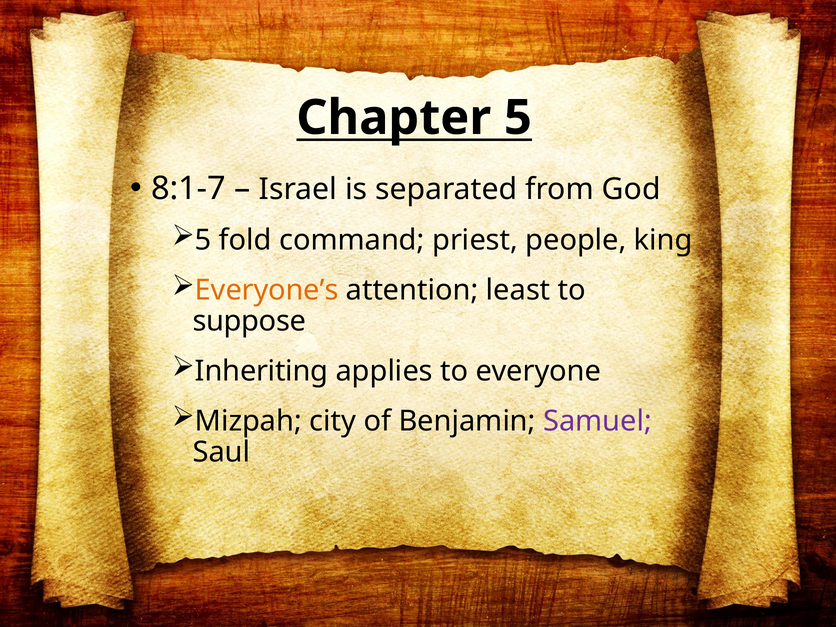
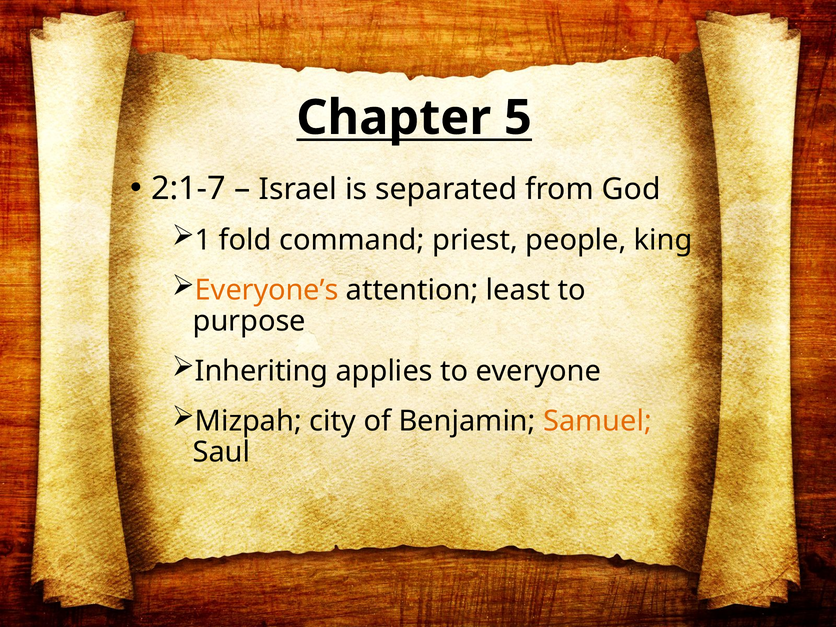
8:1-7: 8:1-7 -> 2:1-7
5 at (203, 240): 5 -> 1
suppose: suppose -> purpose
Samuel colour: purple -> orange
